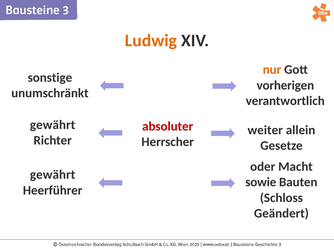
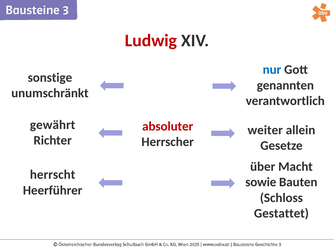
Ludwig colour: orange -> red
nur colour: orange -> blue
vorherigen: vorherigen -> genannten
oder: oder -> über
gewährt at (53, 175): gewährt -> herrscht
Geändert: Geändert -> Gestattet
